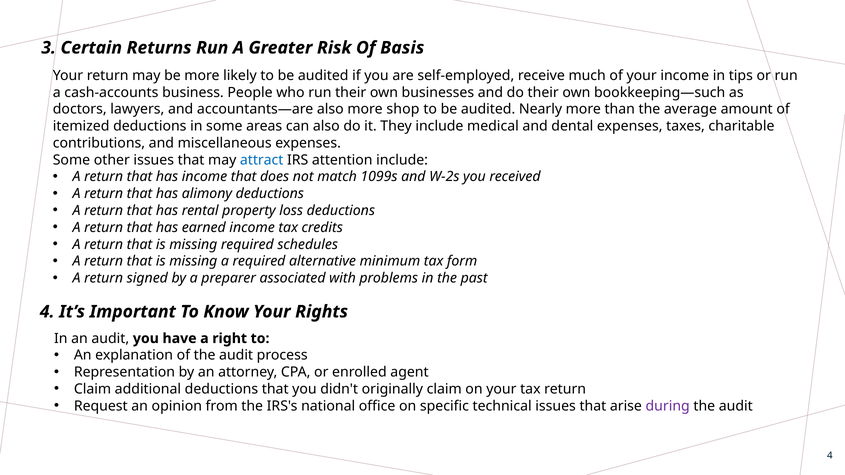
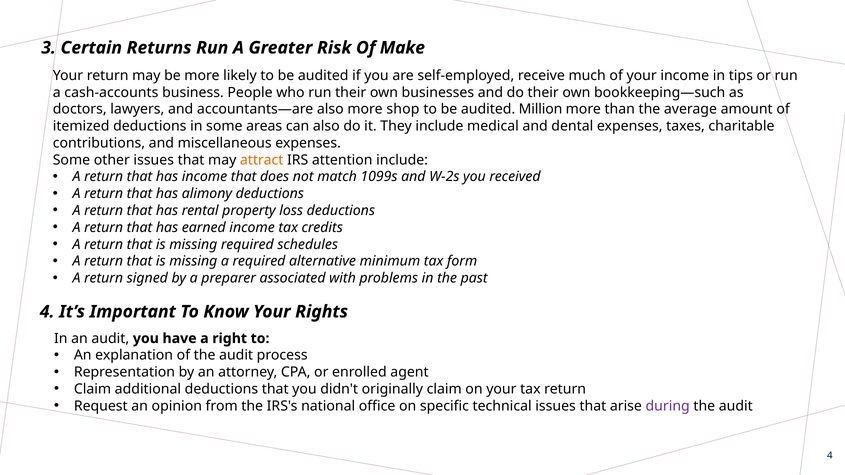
Basis: Basis -> Make
Nearly: Nearly -> Million
attract colour: blue -> orange
